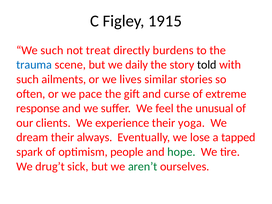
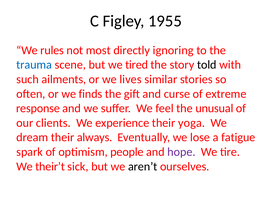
1915: 1915 -> 1955
We such: such -> rules
treat: treat -> most
burdens: burdens -> ignoring
daily: daily -> tired
pace: pace -> finds
tapped: tapped -> fatigue
hope colour: green -> purple
drug’t: drug’t -> their’t
aren’t colour: green -> black
